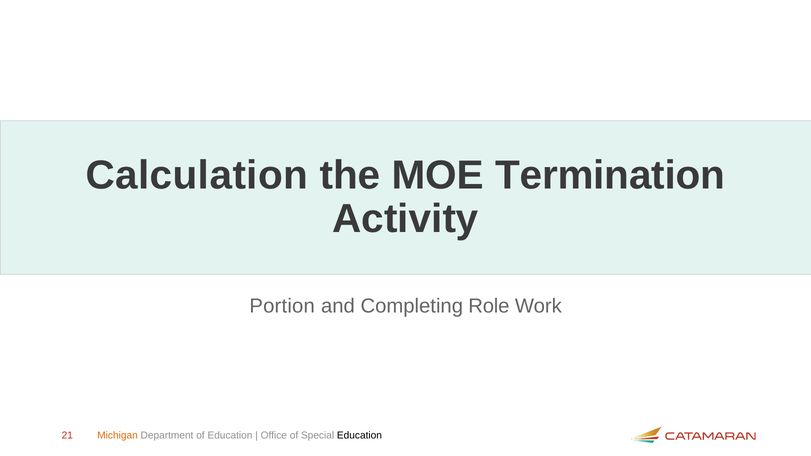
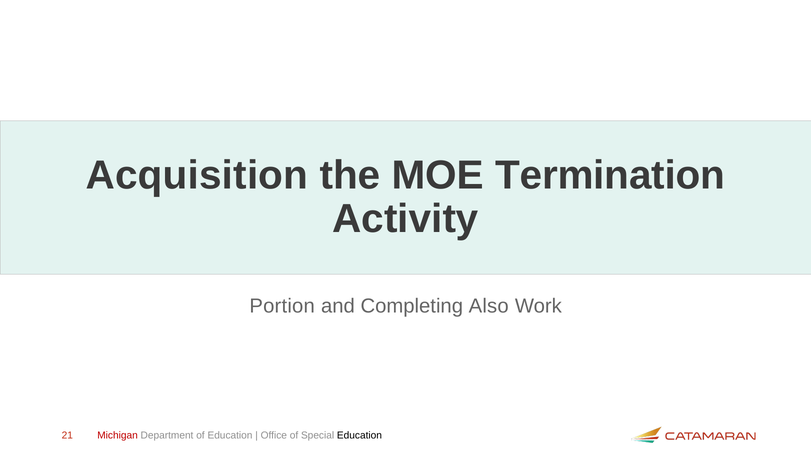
Calculation: Calculation -> Acquisition
Role: Role -> Also
Michigan colour: orange -> red
